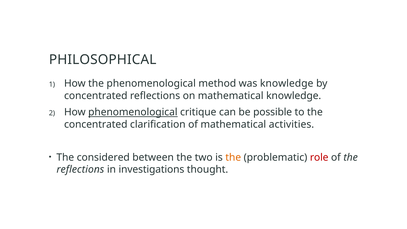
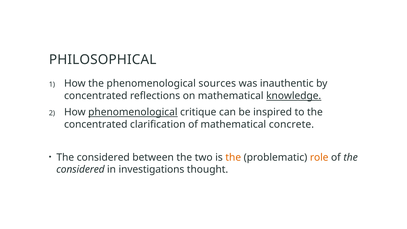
method: method -> sources
was knowledge: knowledge -> inauthentic
knowledge at (294, 96) underline: none -> present
possible: possible -> inspired
activities: activities -> concrete
role colour: red -> orange
reflections at (80, 170): reflections -> considered
